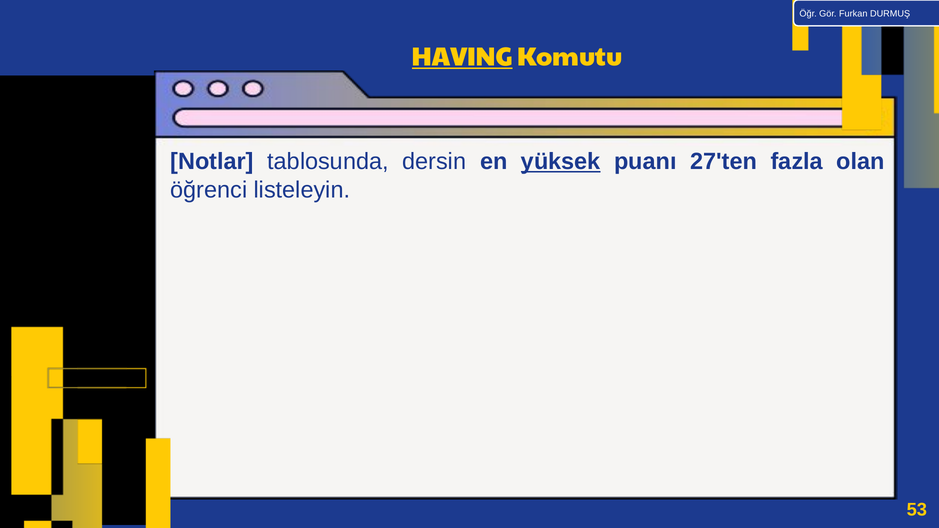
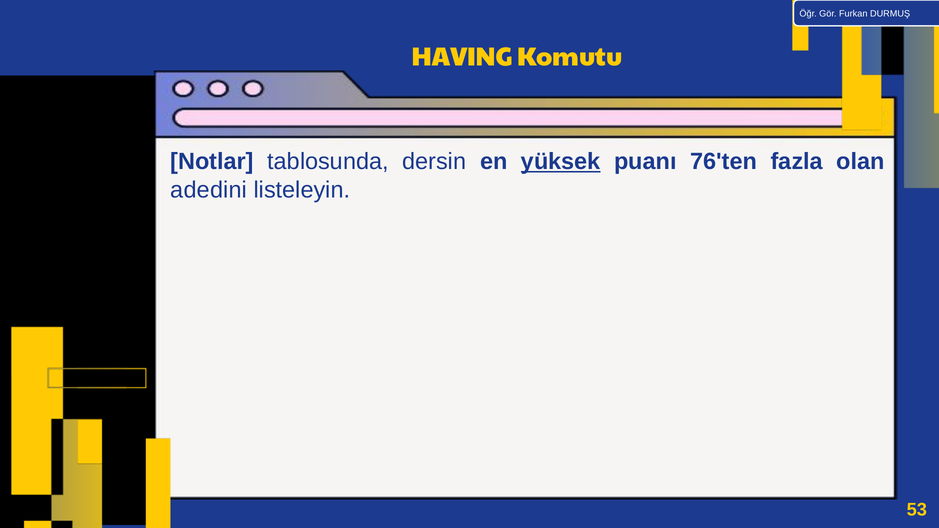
HAVING underline: present -> none
27'ten: 27'ten -> 76'ten
öğrenci: öğrenci -> adedini
